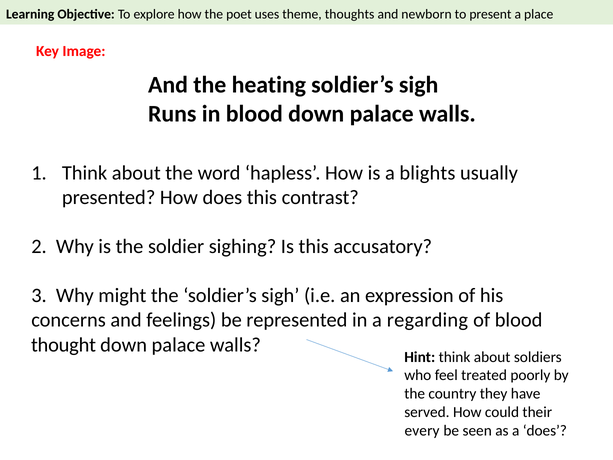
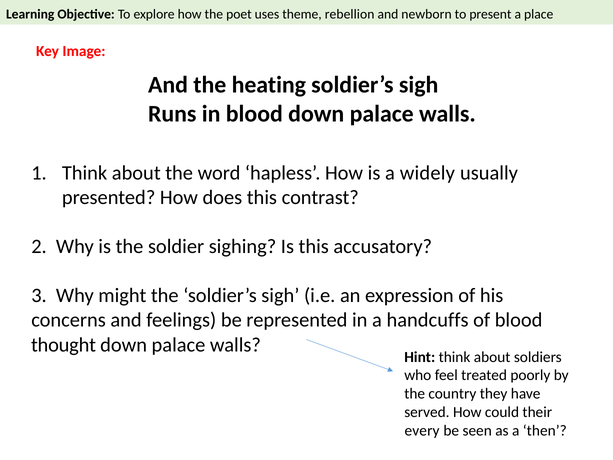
thoughts: thoughts -> rebellion
blights: blights -> widely
regarding: regarding -> handcuffs
a does: does -> then
